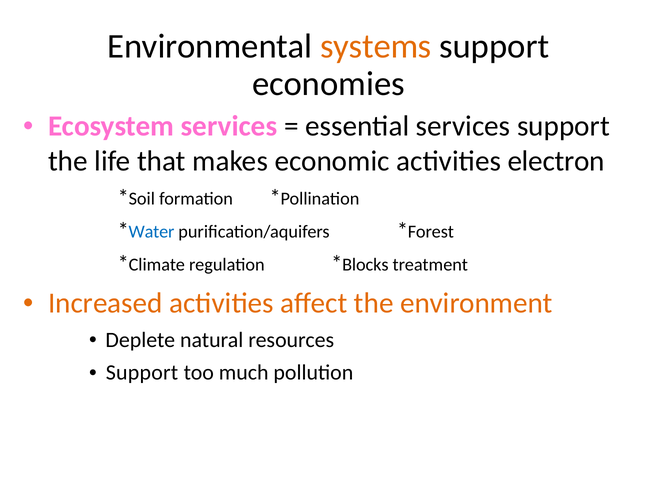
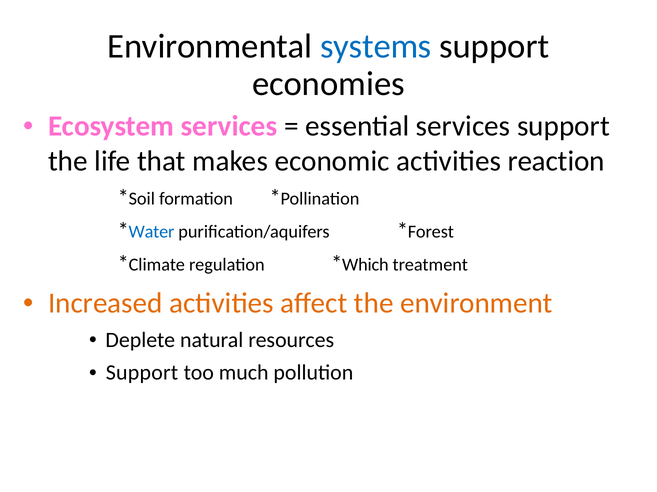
systems colour: orange -> blue
electron: electron -> reaction
Blocks: Blocks -> Which
